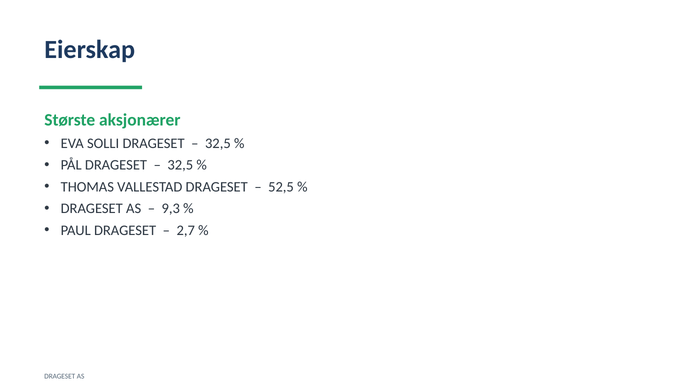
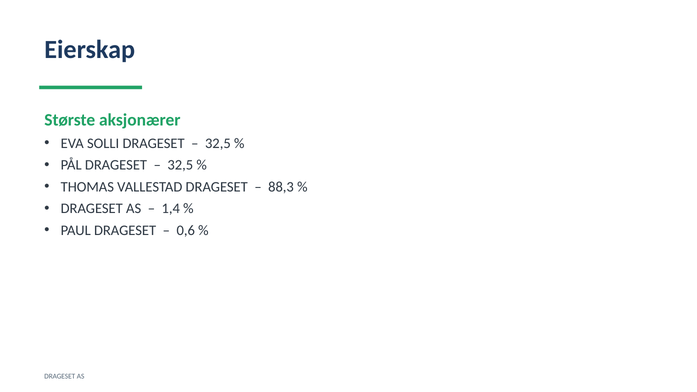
52,5: 52,5 -> 88,3
9,3: 9,3 -> 1,4
2,7: 2,7 -> 0,6
